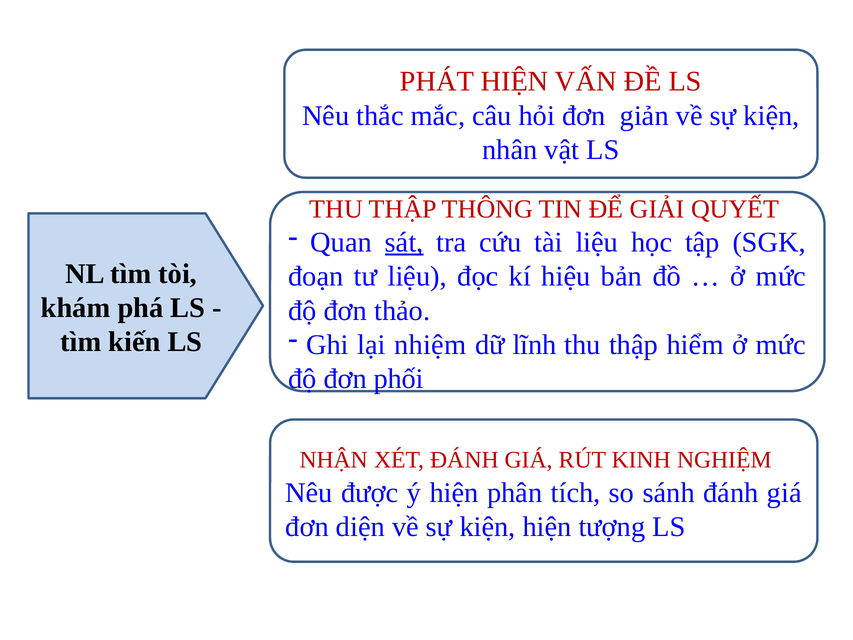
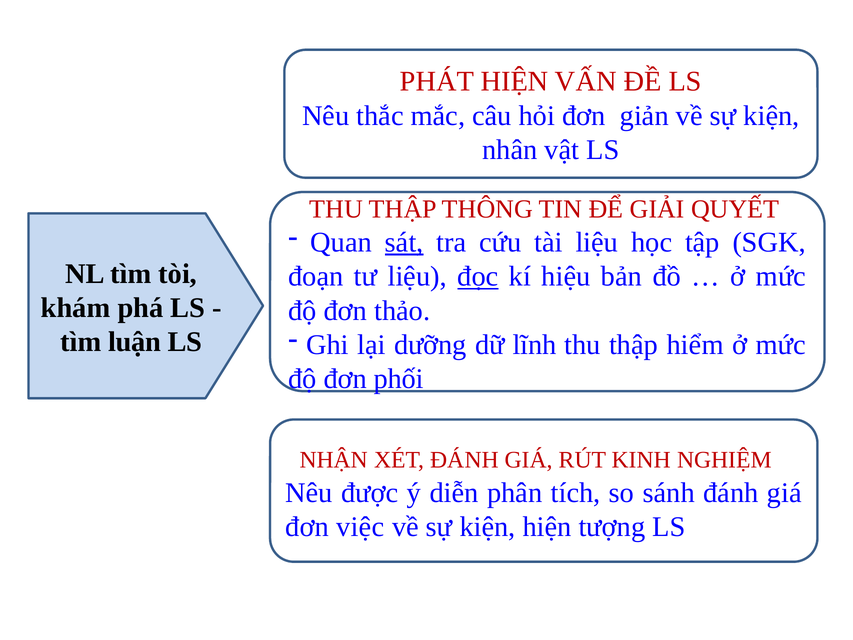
đọc underline: none -> present
kiến: kiến -> luận
nhiệm: nhiệm -> dưỡng
ý hiện: hiện -> diễn
diện: diện -> việc
